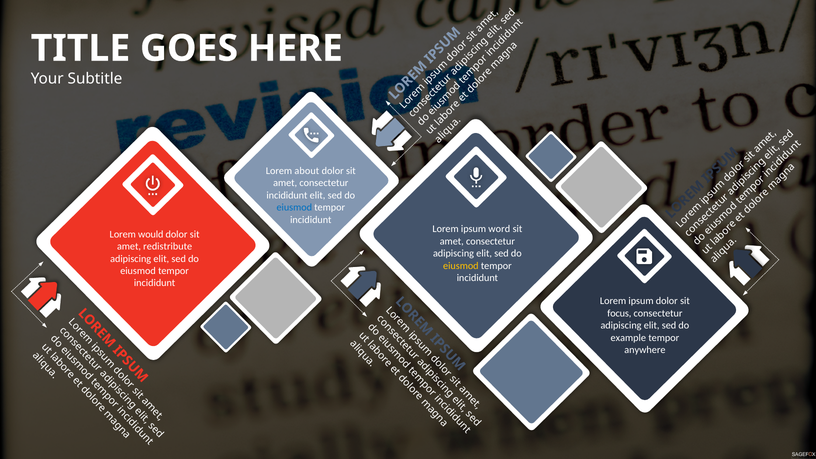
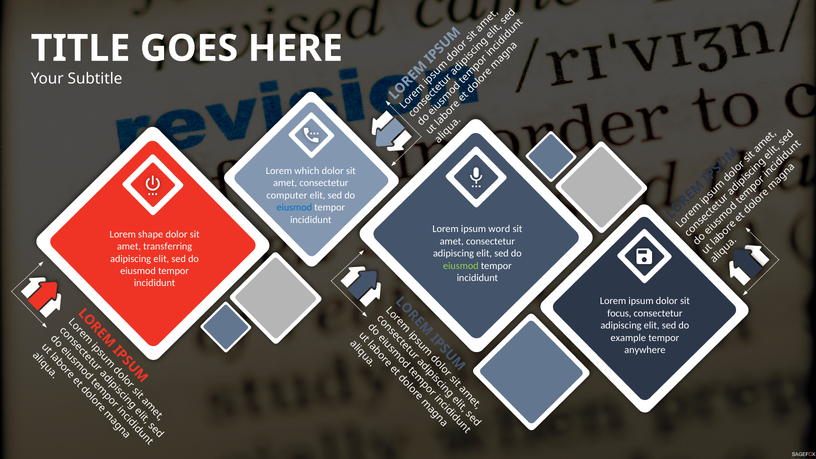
about: about -> which
incididunt at (287, 195): incididunt -> computer
would: would -> shape
redistribute: redistribute -> transferring
eiusmod at (461, 266) colour: yellow -> light green
